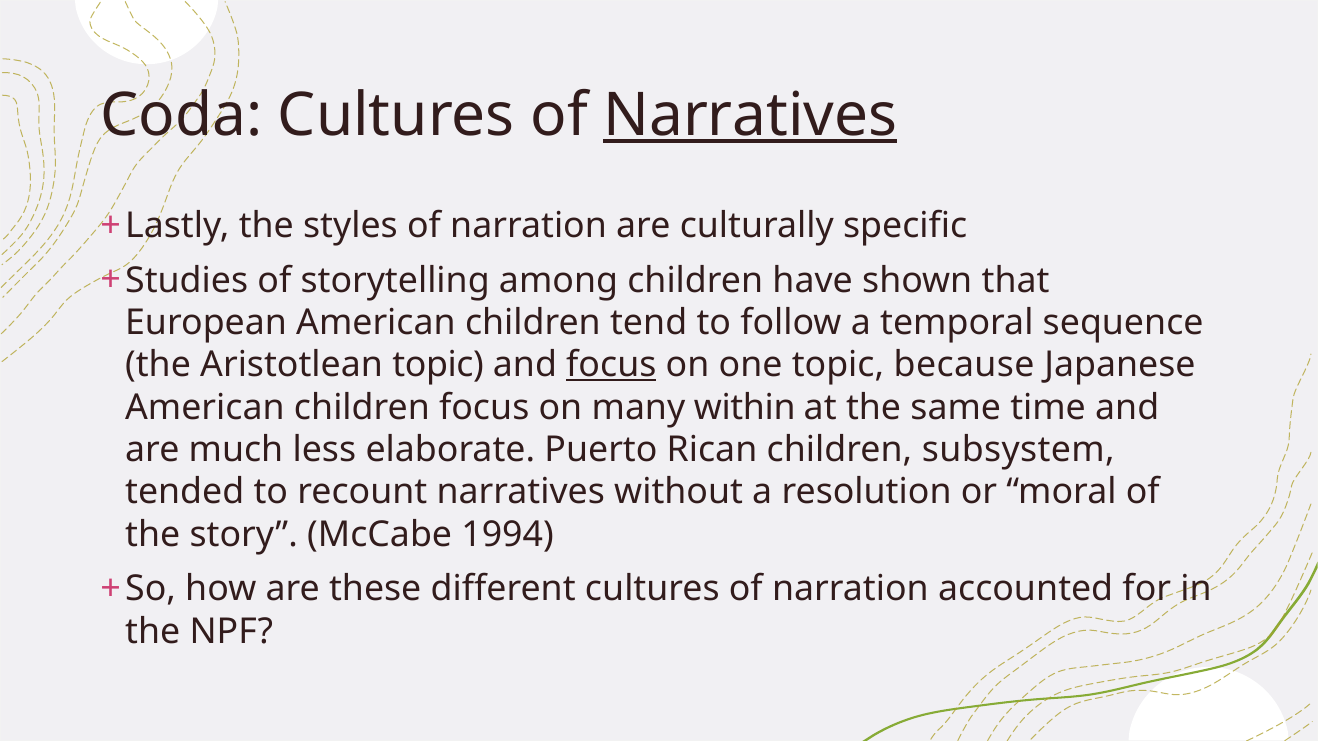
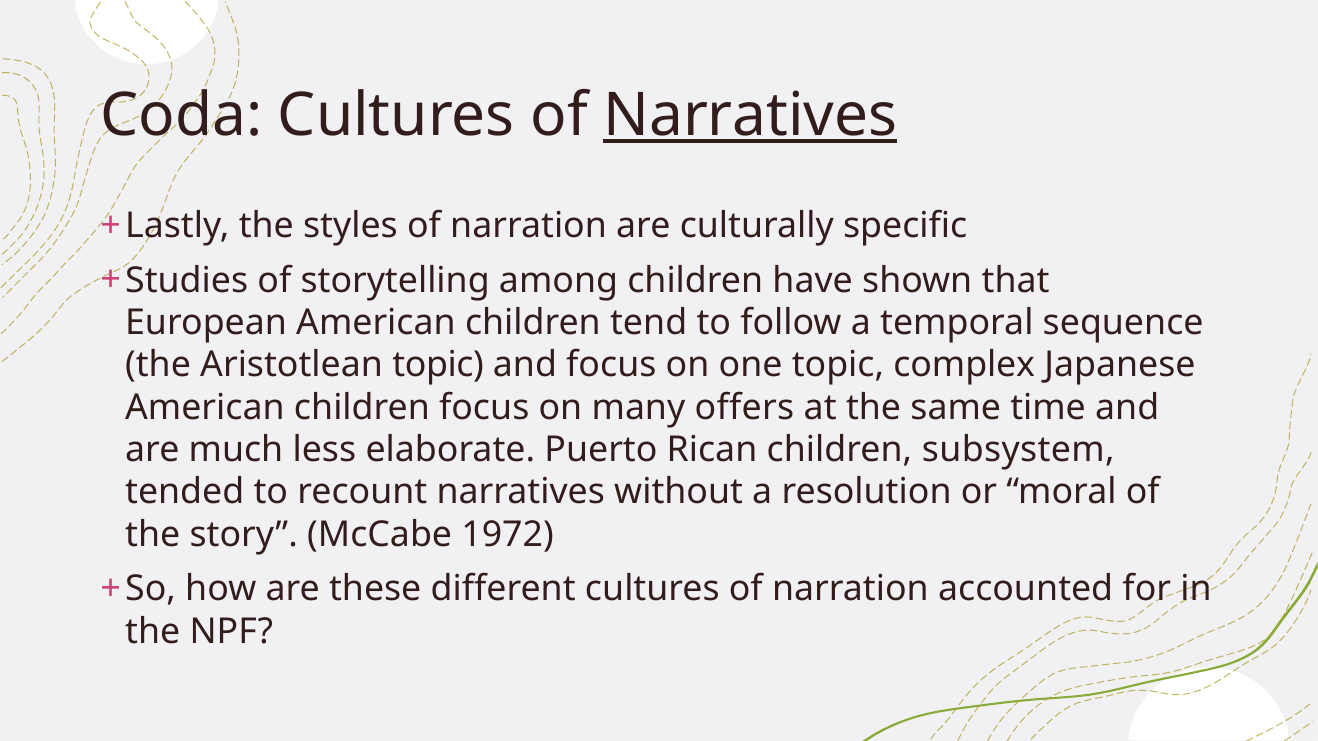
focus at (611, 365) underline: present -> none
because: because -> complex
within: within -> offers
1994: 1994 -> 1972
